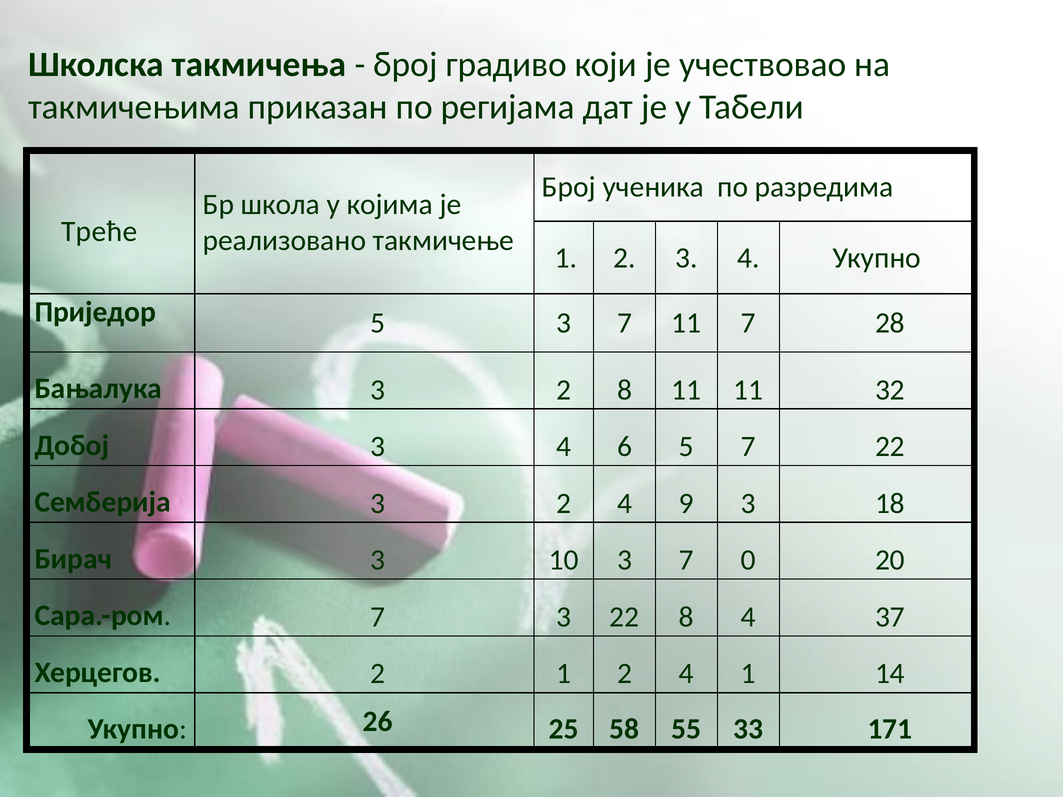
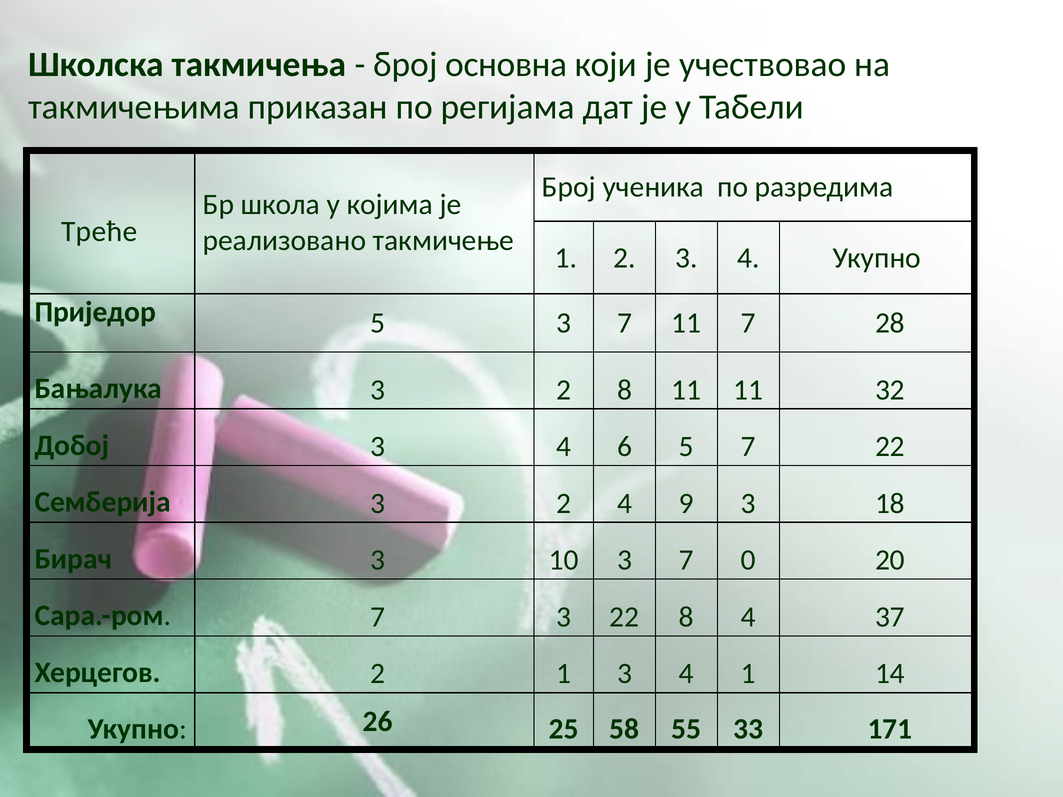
градиво: градиво -> основна
2 1 2: 2 -> 3
